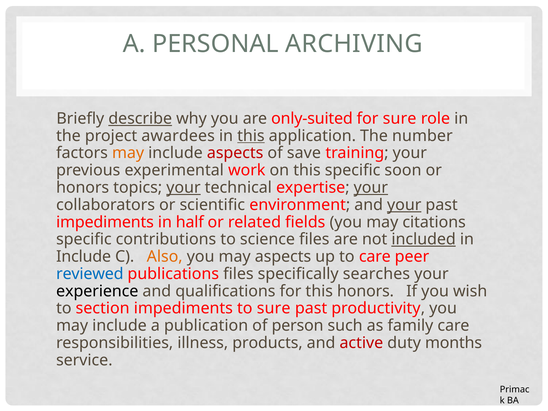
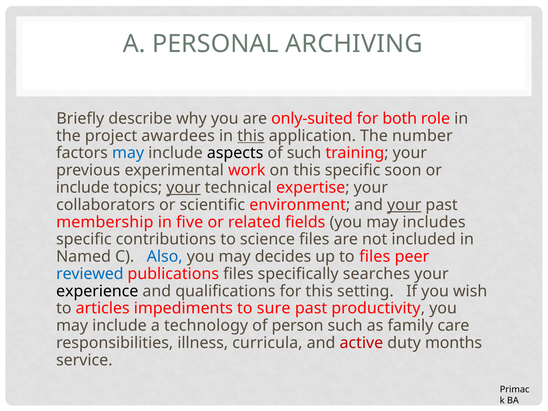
describe underline: present -> none
for sure: sure -> both
may at (128, 153) colour: orange -> blue
aspects at (235, 153) colour: red -> black
of save: save -> such
honors at (83, 188): honors -> include
your at (371, 188) underline: present -> none
impediments at (105, 222): impediments -> membership
half: half -> five
citations: citations -> includes
included underline: present -> none
Include at (84, 257): Include -> Named
Also colour: orange -> blue
may aspects: aspects -> decides
to care: care -> files
this honors: honors -> setting
section: section -> articles
publication: publication -> technology
products: products -> curricula
